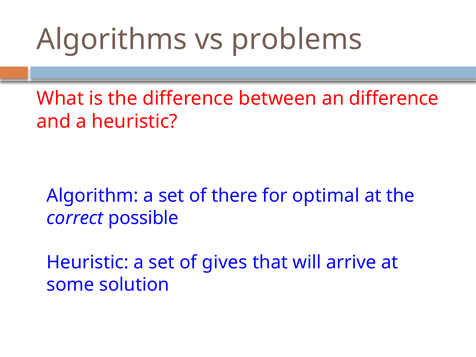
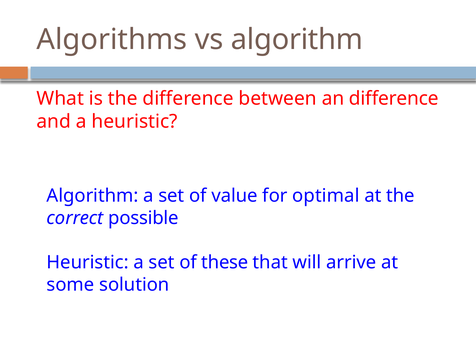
vs problems: problems -> algorithm
there: there -> value
gives: gives -> these
